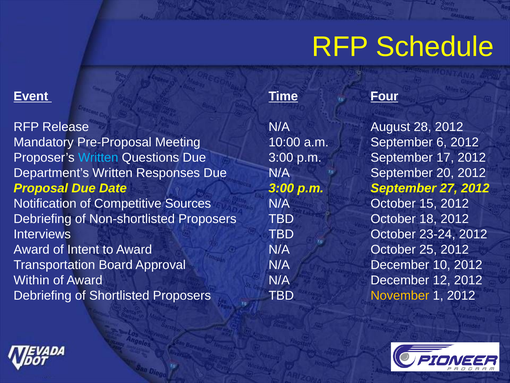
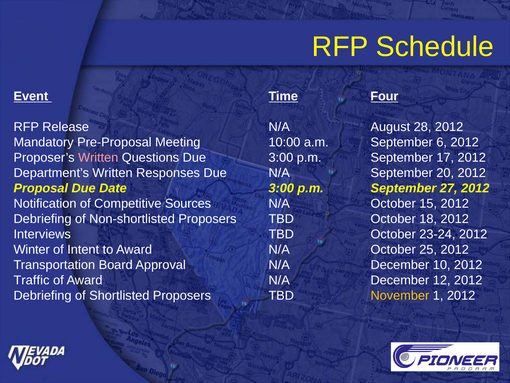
Written at (98, 157) colour: light blue -> pink
Award at (32, 249): Award -> Winter
Within: Within -> Traffic
